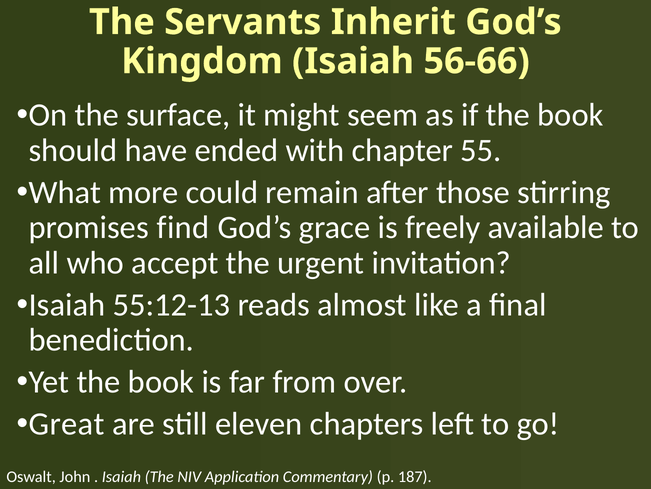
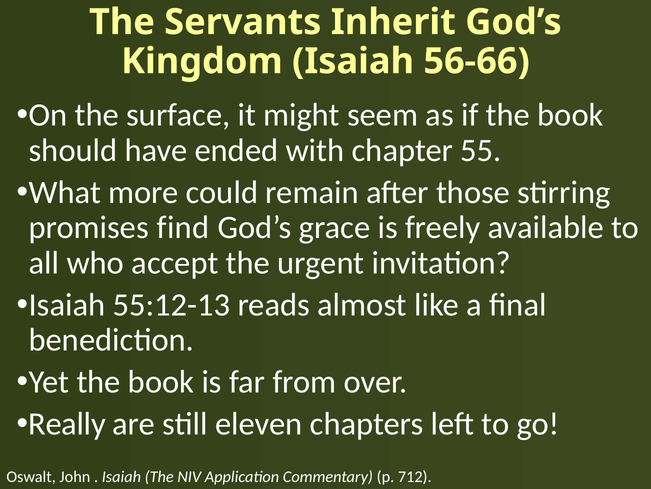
Great: Great -> Really
187: 187 -> 712
